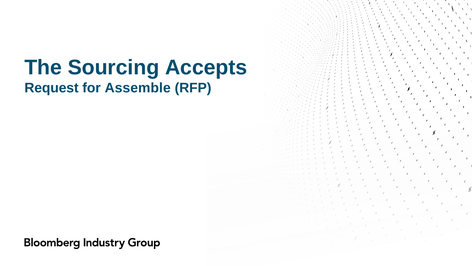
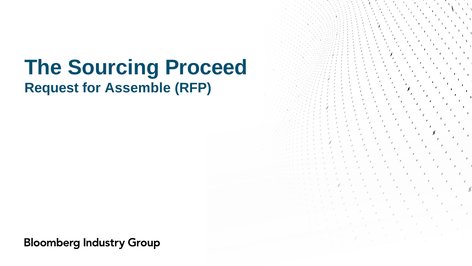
Accepts: Accepts -> Proceed
